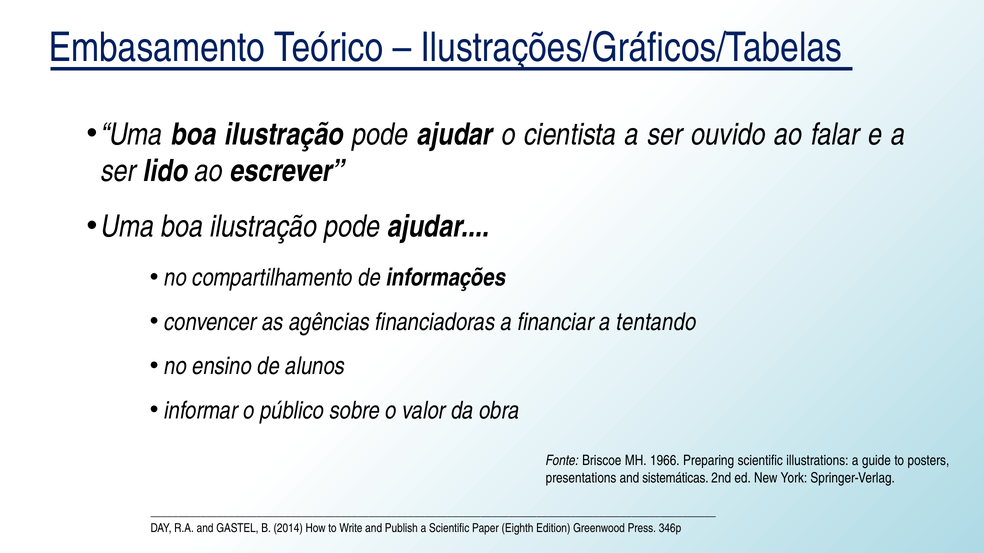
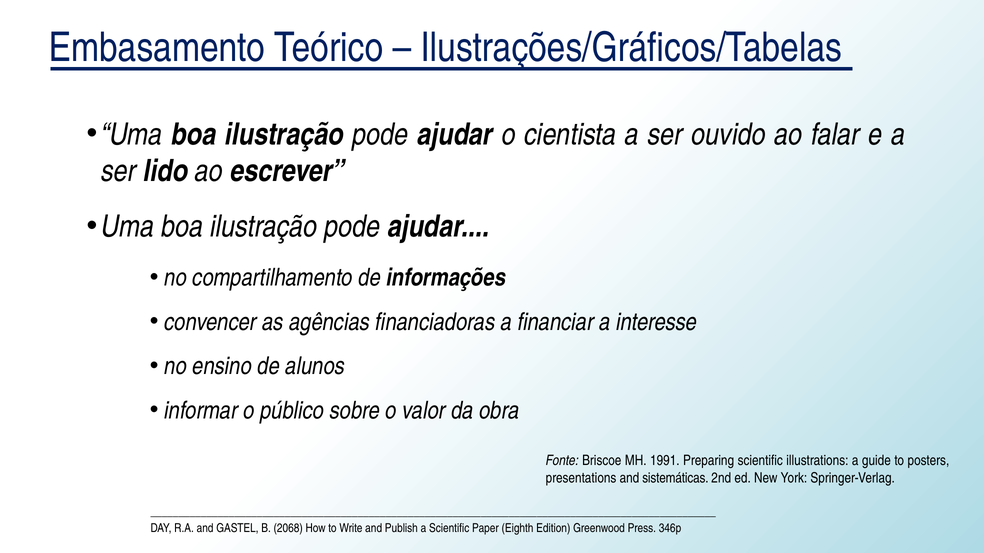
tentando: tentando -> interesse
1966: 1966 -> 1991
2014: 2014 -> 2068
